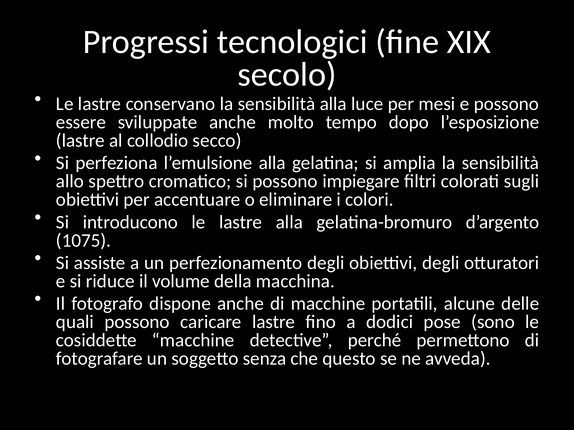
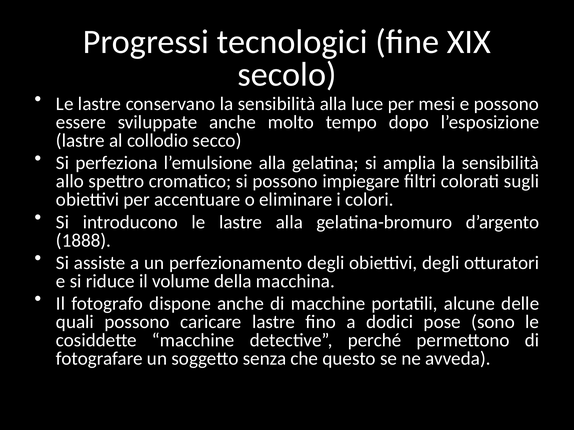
1075: 1075 -> 1888
